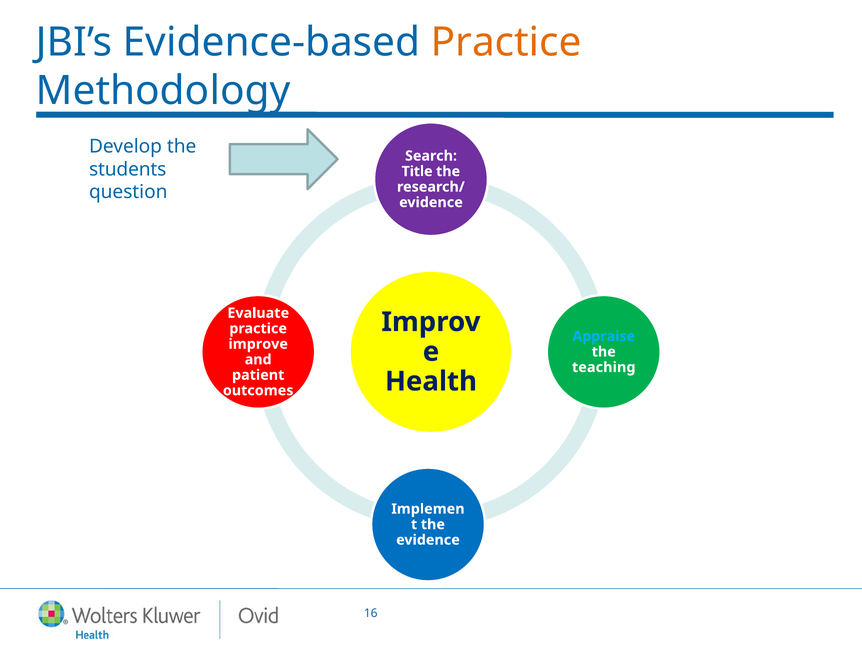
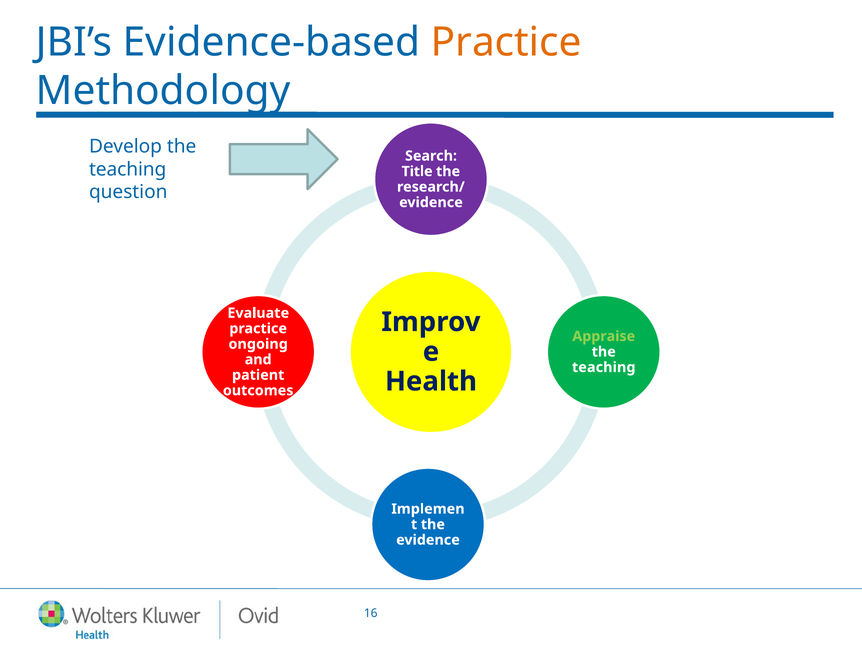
students at (128, 169): students -> teaching
Appraise colour: light blue -> light green
improve: improve -> ongoing
